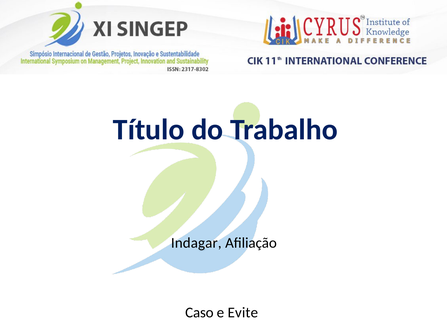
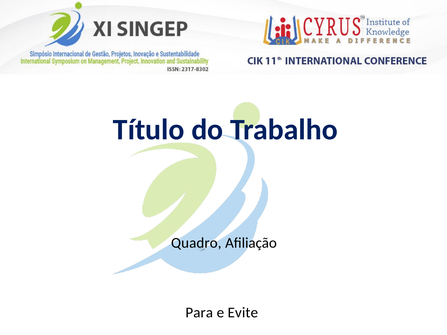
Indagar: Indagar -> Quadro
Caso: Caso -> Para
